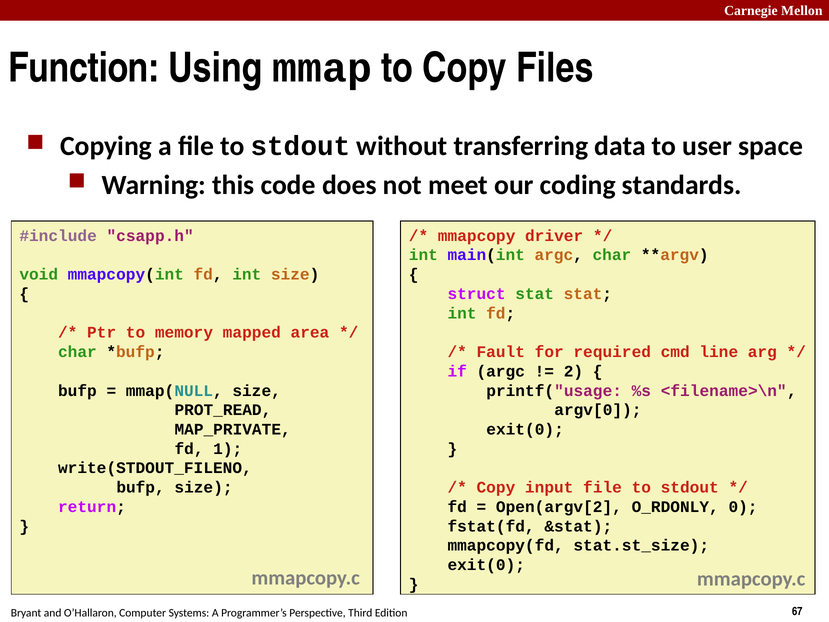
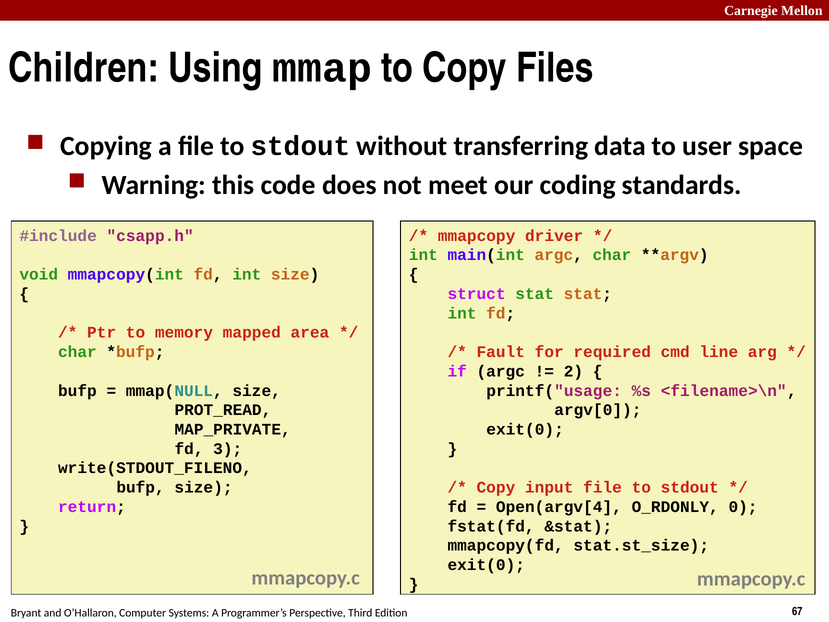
Function: Function -> Children
1: 1 -> 3
Open(argv[2: Open(argv[2 -> Open(argv[4
